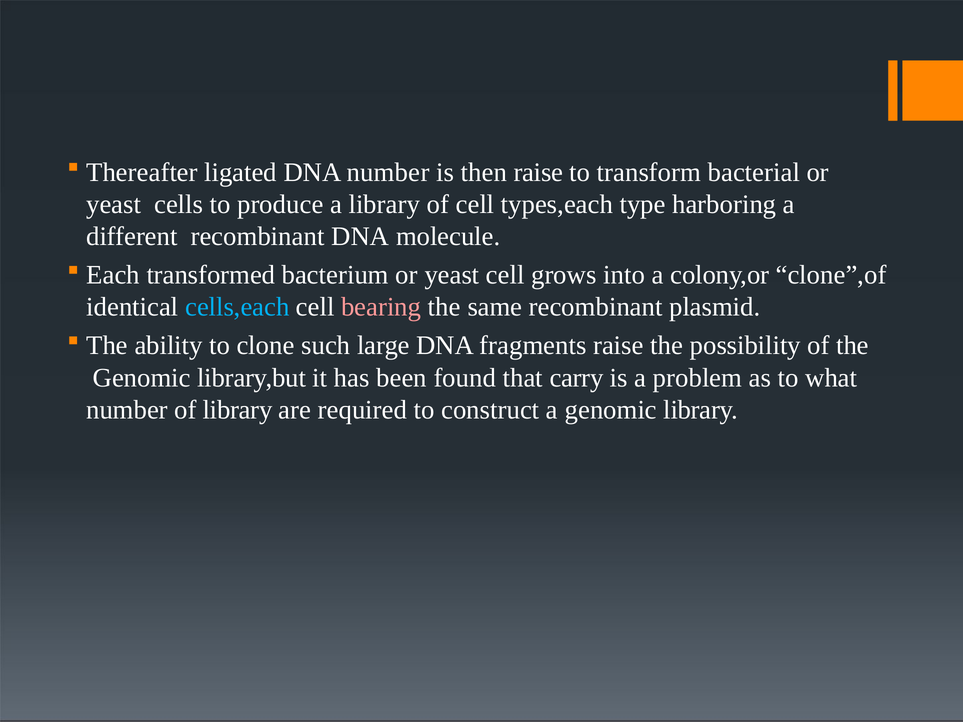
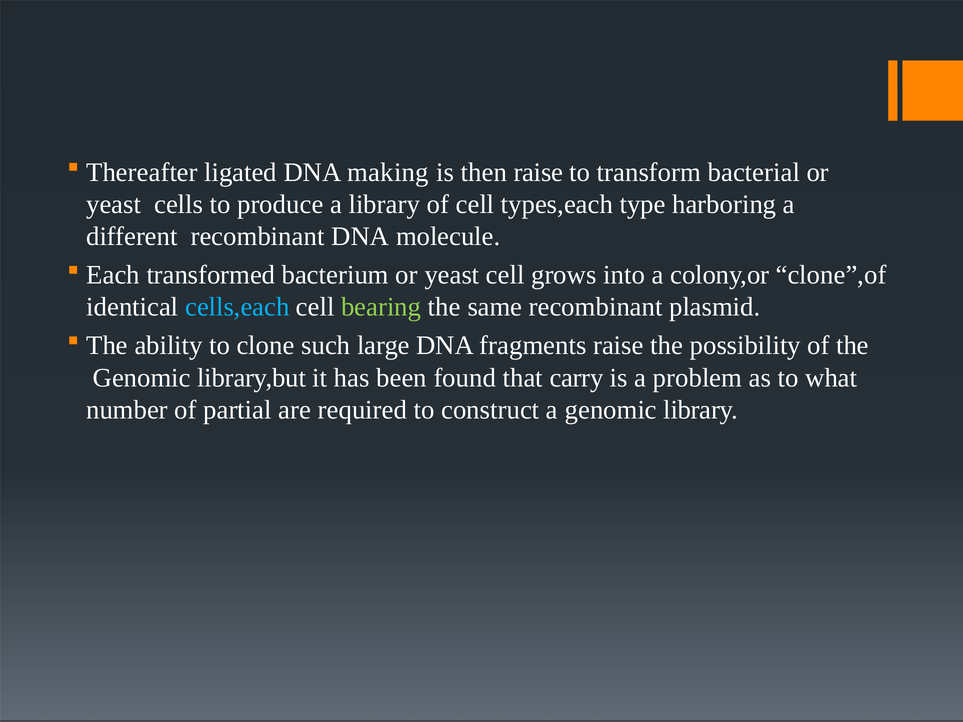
DNA number: number -> making
bearing colour: pink -> light green
of library: library -> partial
